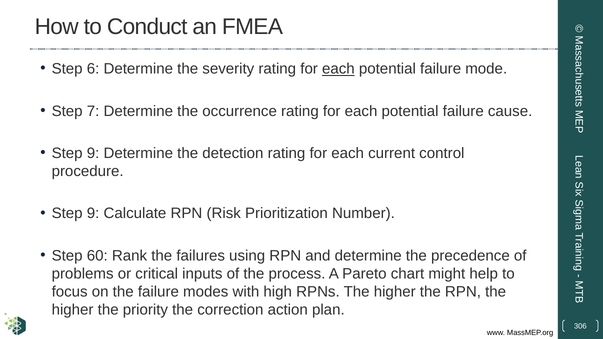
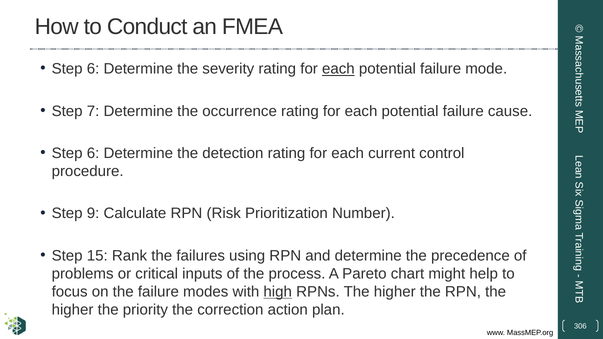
9 at (93, 153): 9 -> 6
60: 60 -> 15
high underline: none -> present
